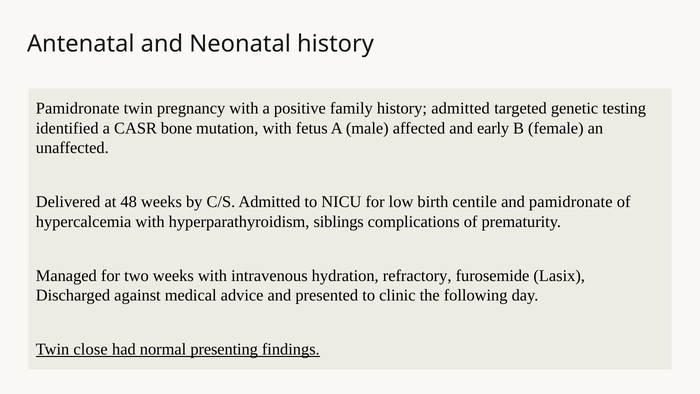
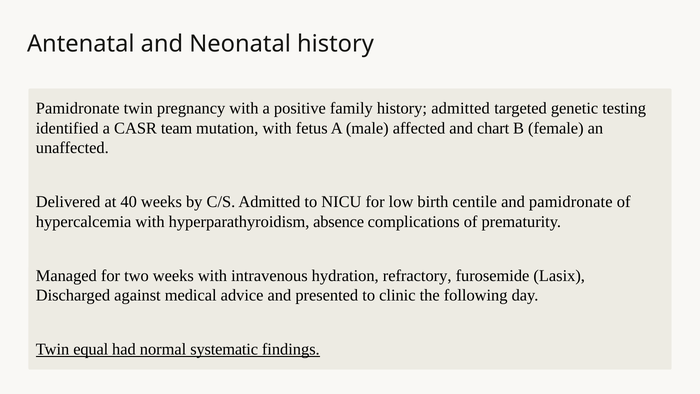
bone: bone -> team
early: early -> chart
48: 48 -> 40
siblings: siblings -> absence
close: close -> equal
presenting: presenting -> systematic
